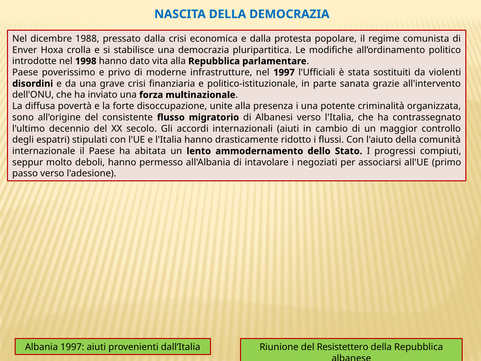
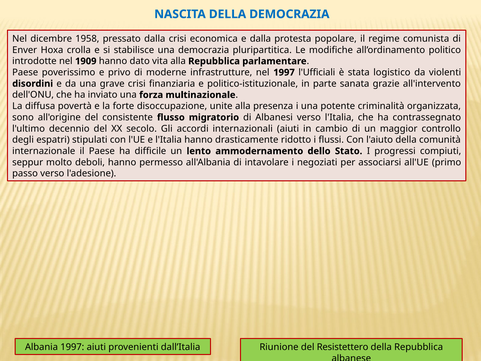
1988: 1988 -> 1958
1998: 1998 -> 1909
sostituiti: sostituiti -> logistico
abitata: abitata -> difficile
